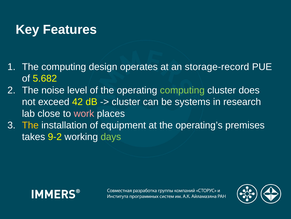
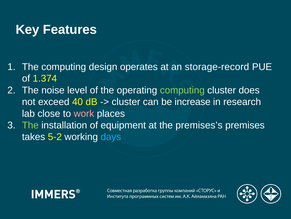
5.682: 5.682 -> 1.374
42: 42 -> 40
systems: systems -> increase
The at (30, 125) colour: yellow -> light green
operating’s: operating’s -> premises’s
9-2: 9-2 -> 5-2
days colour: light green -> light blue
